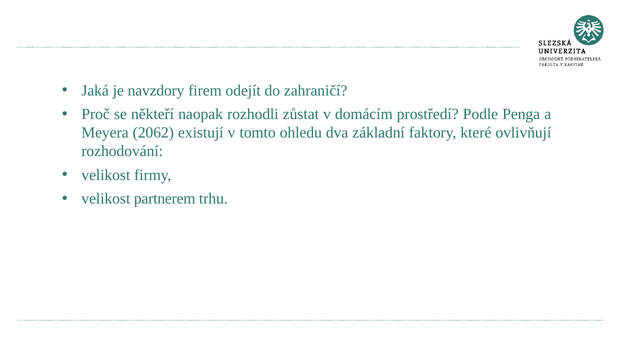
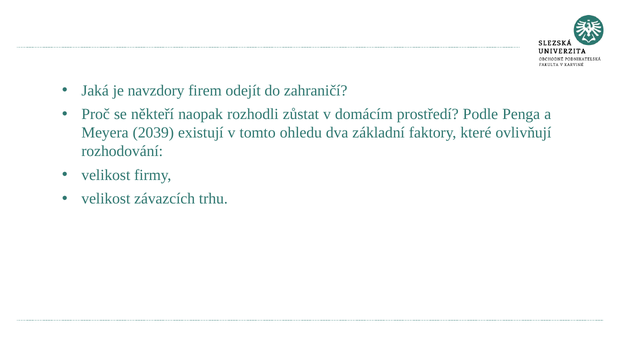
2062: 2062 -> 2039
partnerem: partnerem -> závazcích
